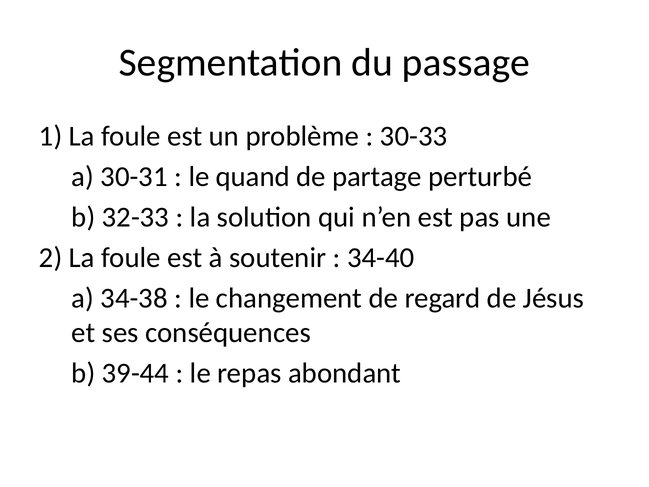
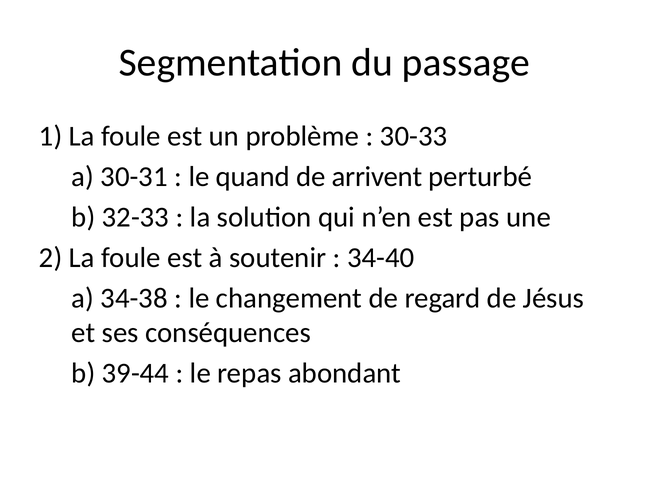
partage: partage -> arrivent
